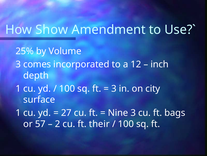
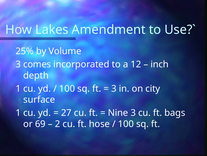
Show: Show -> Lakes
57: 57 -> 69
their: their -> hose
